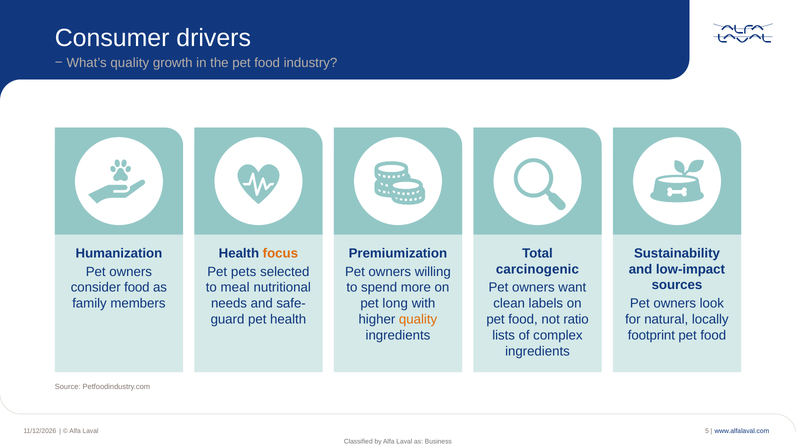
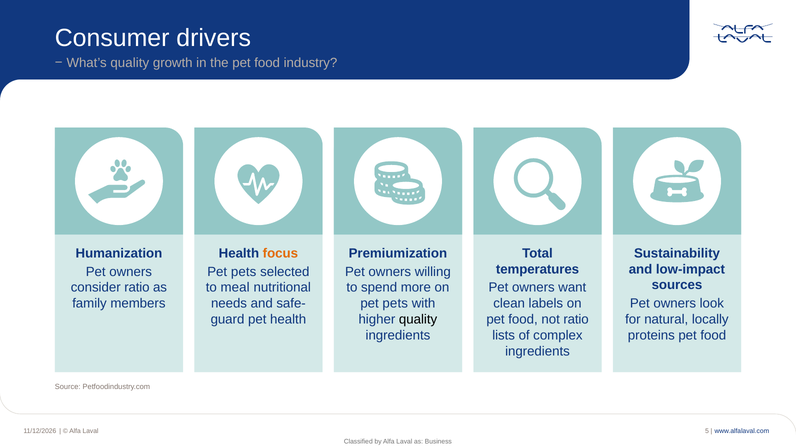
carcinogenic: carcinogenic -> temperatures
consider food: food -> ratio
long at (395, 303): long -> pets
quality at (418, 319) colour: orange -> black
footprint: footprint -> proteins
